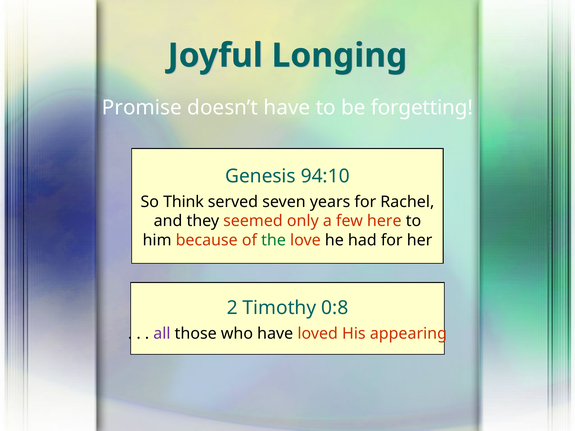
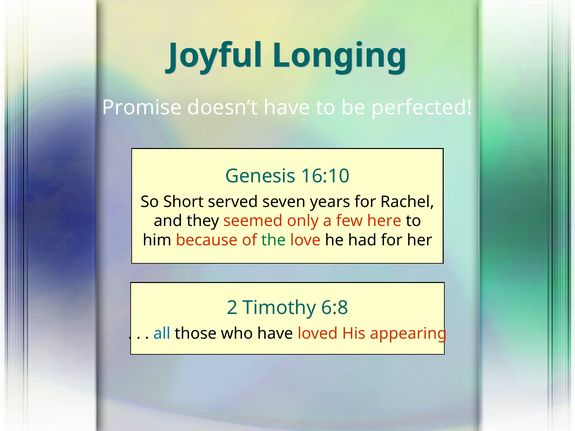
forgetting: forgetting -> perfected
94:10: 94:10 -> 16:10
Think: Think -> Short
0:8: 0:8 -> 6:8
all colour: purple -> blue
